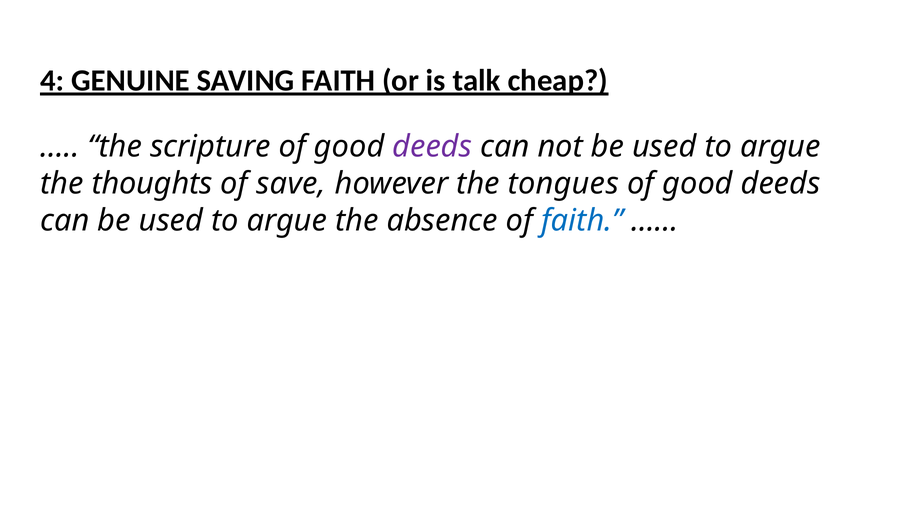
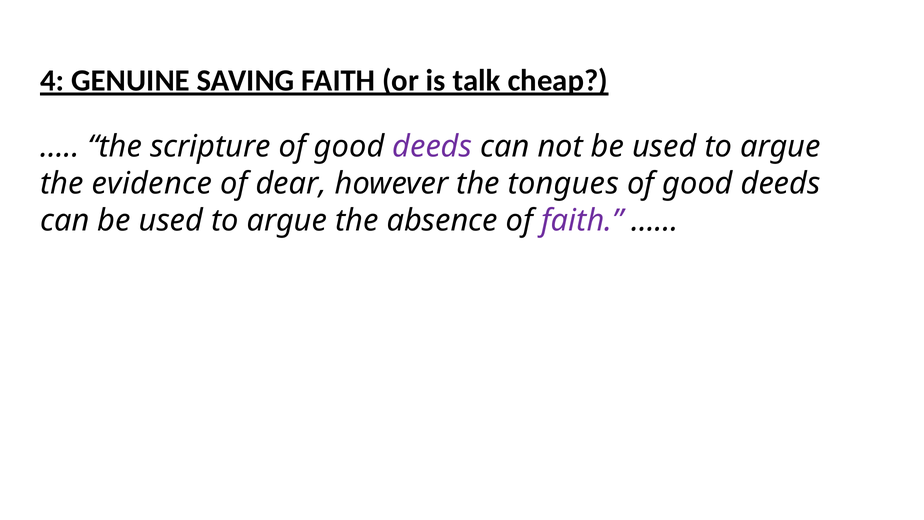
thoughts: thoughts -> evidence
save: save -> dear
faith at (582, 220) colour: blue -> purple
